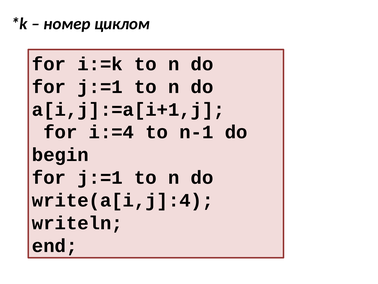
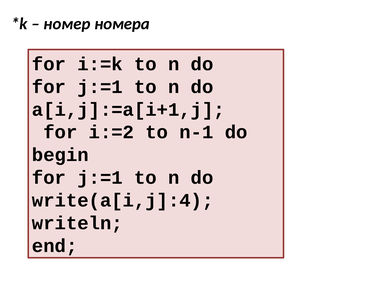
циклом: циклом -> номера
i:=4: i:=4 -> i:=2
